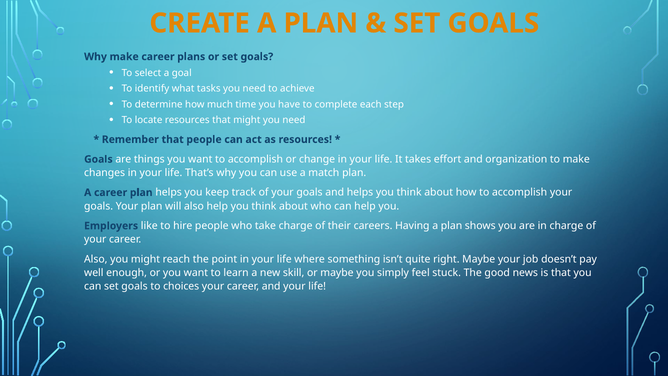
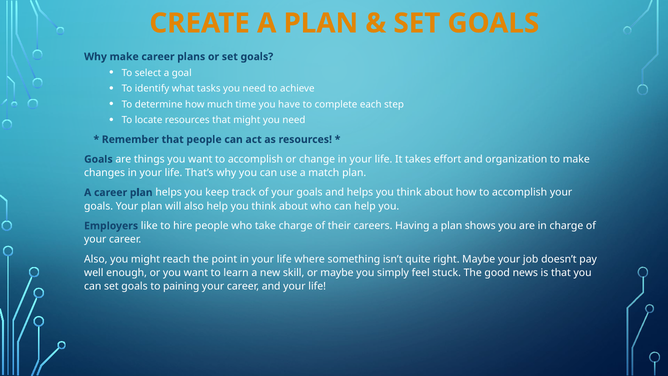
choices: choices -> paining
